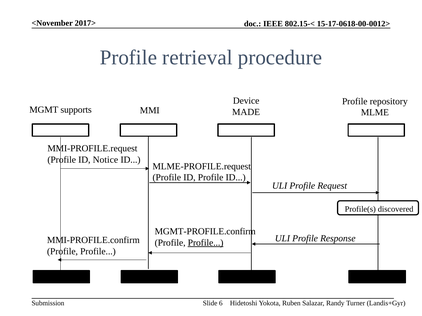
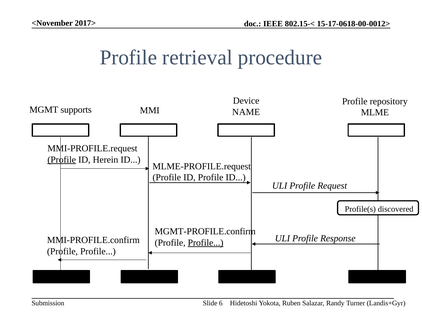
MADE: MADE -> NAME
Profile at (62, 160) underline: none -> present
Notice: Notice -> Herein
